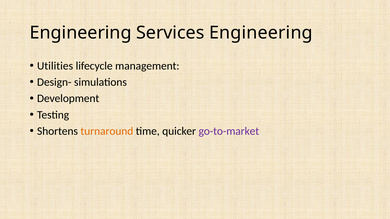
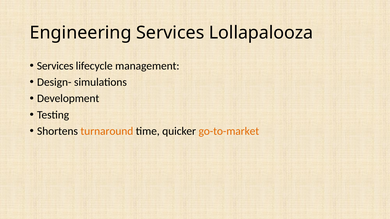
Services Engineering: Engineering -> Lollapalooza
Utilities at (55, 66): Utilities -> Services
go-to-market colour: purple -> orange
